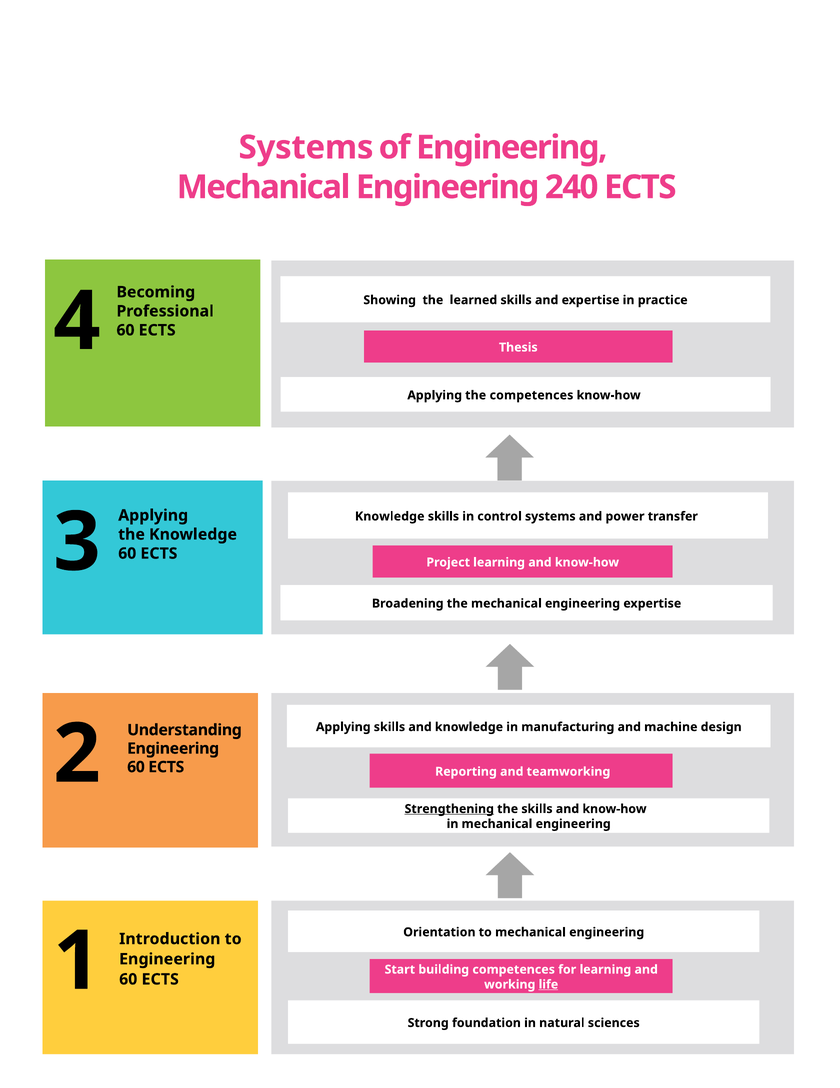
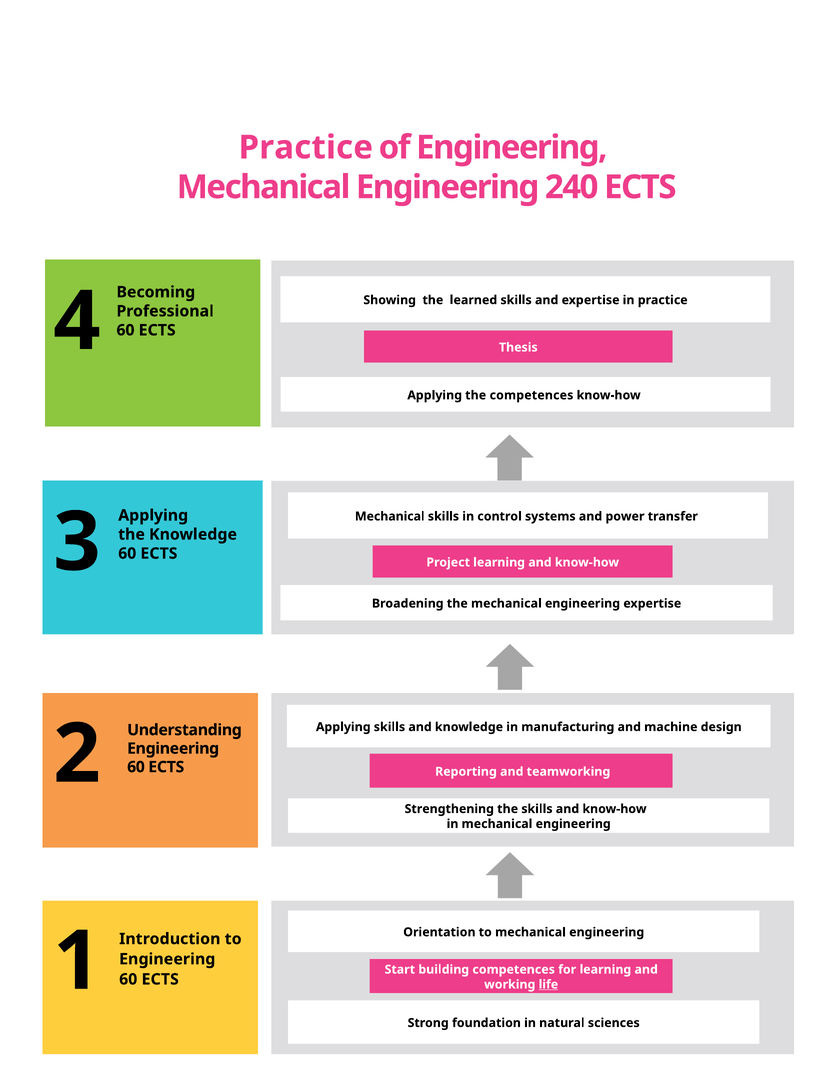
Systems at (306, 147): Systems -> Practice
Knowledge at (390, 516): Knowledge -> Mechanical
Strengthening underline: present -> none
